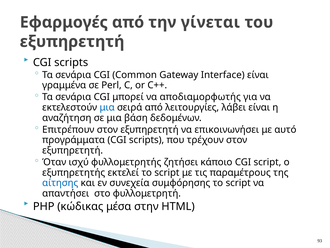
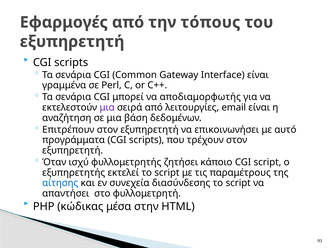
γίνεται: γίνεται -> τόπους
μια at (107, 107) colour: blue -> purple
λάβει: λάβει -> email
συμφόρησης: συμφόρησης -> διασύνδεσης
